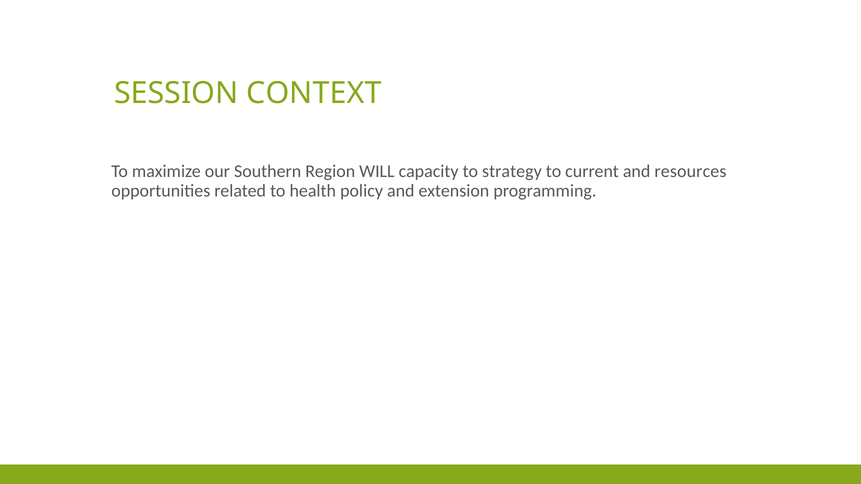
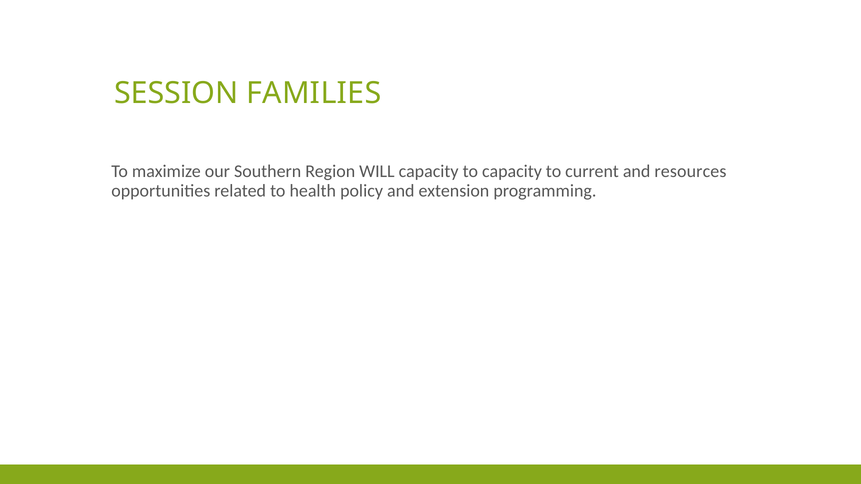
CONTEXT: CONTEXT -> FAMILIES
to strategy: strategy -> capacity
